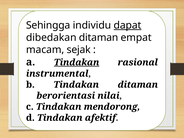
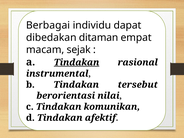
Sehingga: Sehingga -> Berbagai
dapat underline: present -> none
Tindakan ditaman: ditaman -> tersebut
mendorong: mendorong -> komunikan
